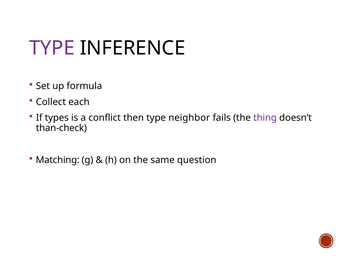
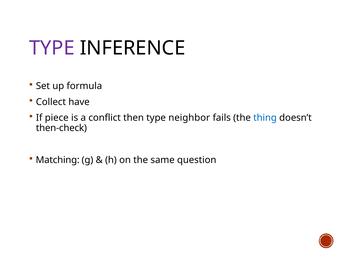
each: each -> have
types: types -> piece
thing colour: purple -> blue
than-check: than-check -> then-check
